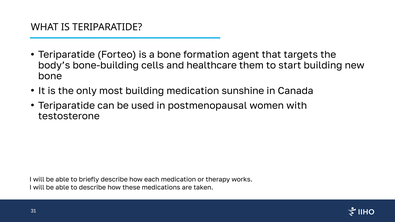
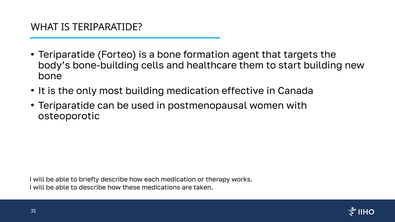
sunshine: sunshine -> effective
testosterone: testosterone -> osteoporotic
